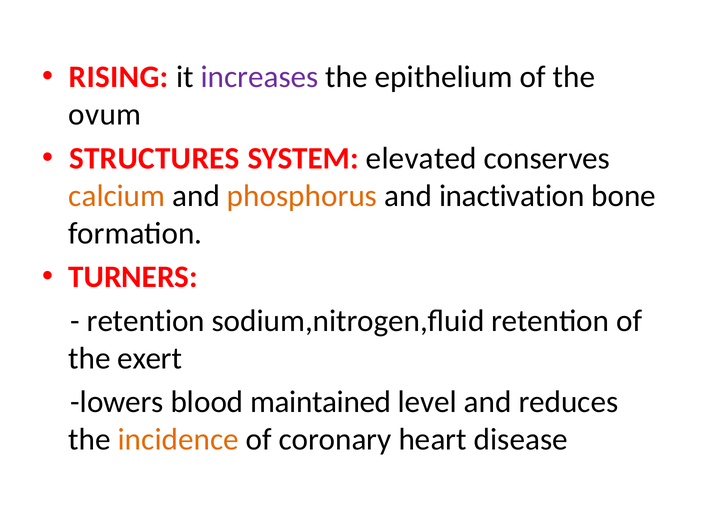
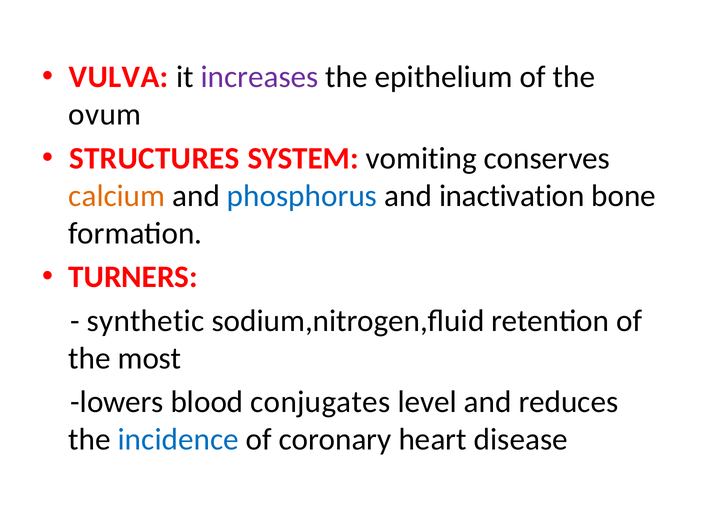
RISING: RISING -> VULVA
elevated: elevated -> vomiting
phosphorus colour: orange -> blue
retention at (146, 321): retention -> synthetic
exert: exert -> most
maintained: maintained -> conjugates
incidence colour: orange -> blue
